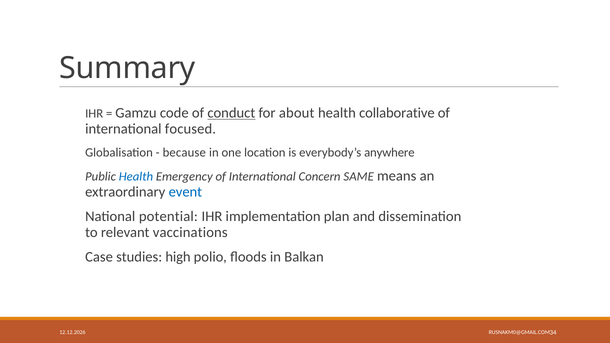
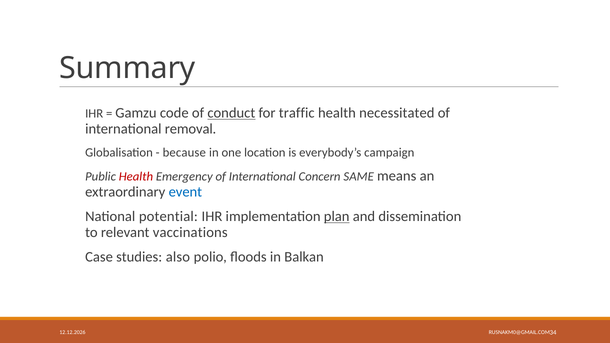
about: about -> traffic
collaborative: collaborative -> necessitated
focused: focused -> removal
anywhere: anywhere -> campaign
Health at (136, 177) colour: blue -> red
plan underline: none -> present
high: high -> also
